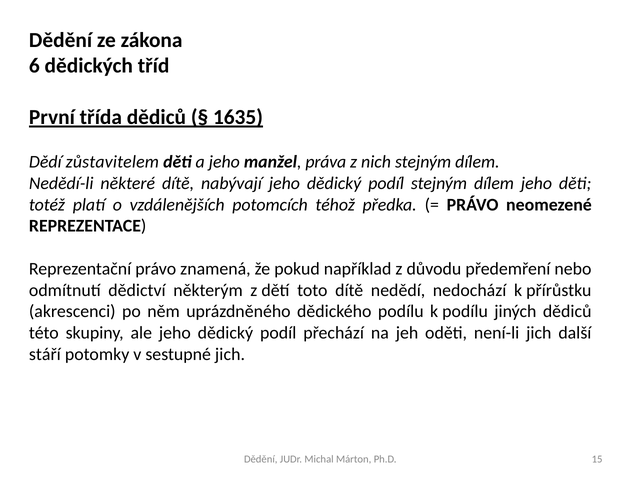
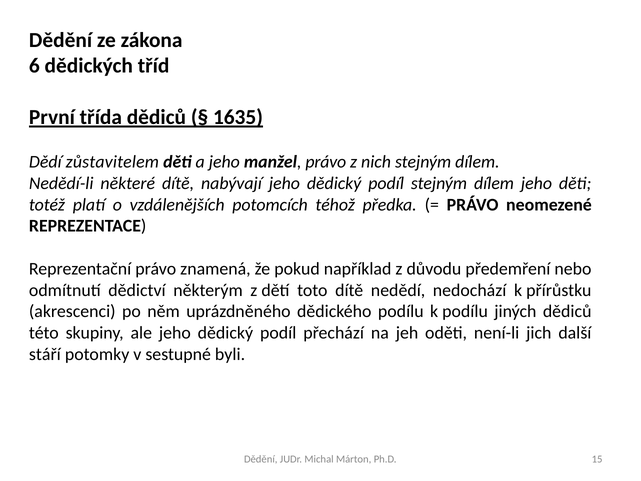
manžel práva: práva -> právo
sestupné jich: jich -> byli
